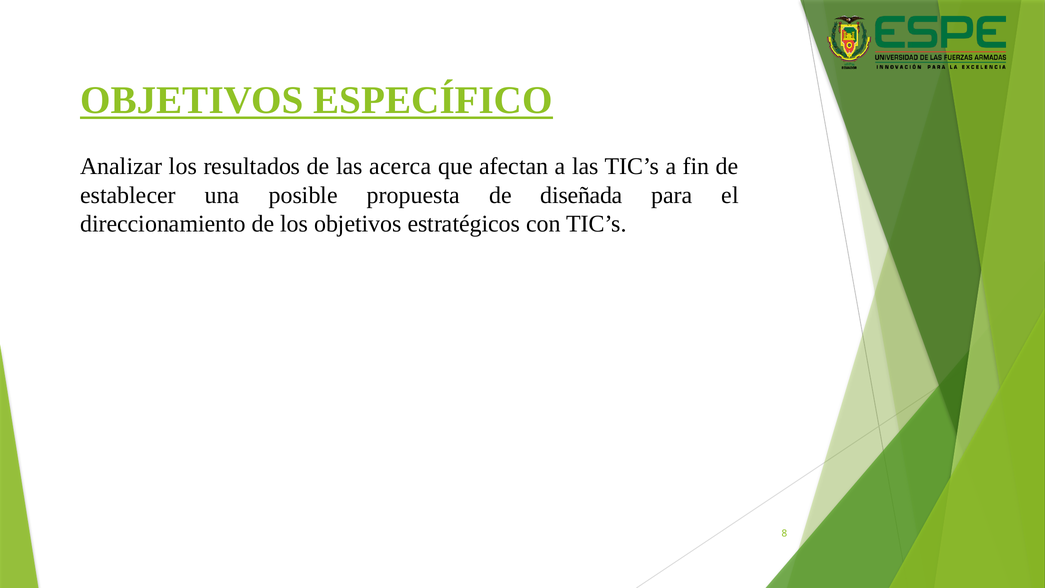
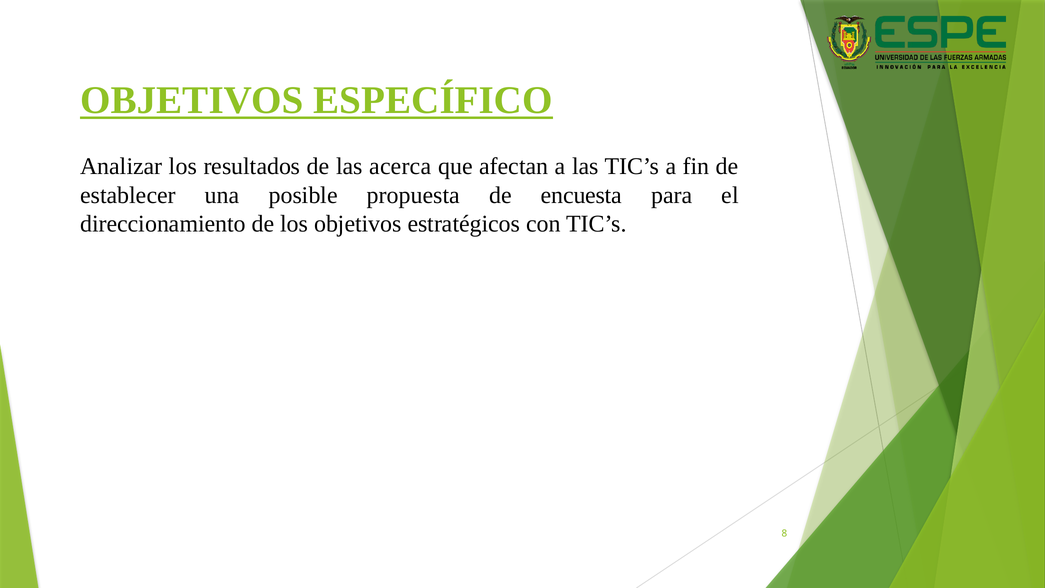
diseñada: diseñada -> encuesta
